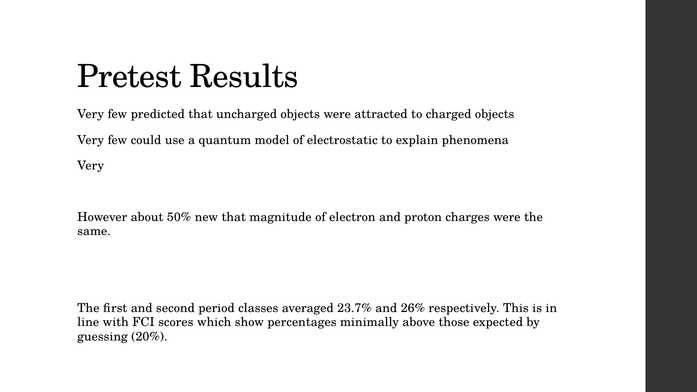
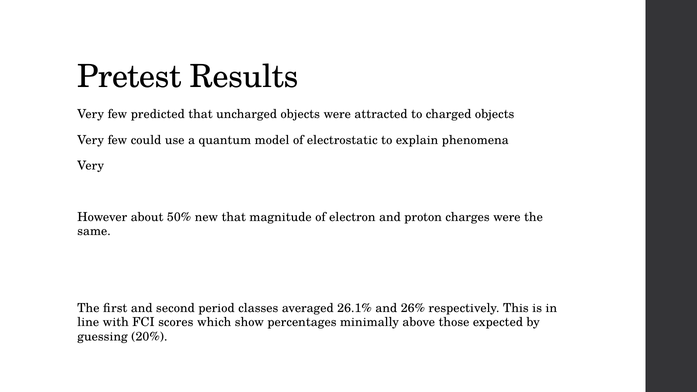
23.7%: 23.7% -> 26.1%
